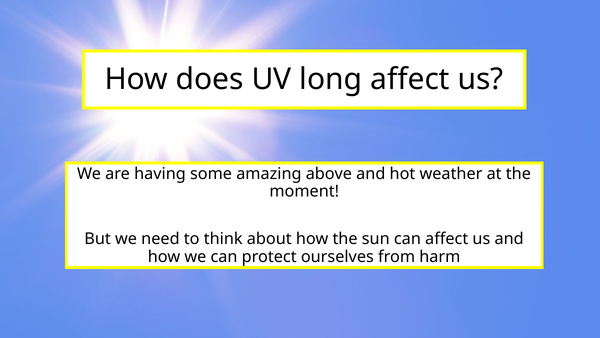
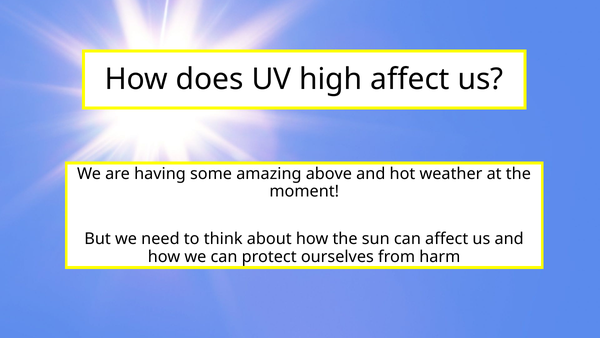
long: long -> high
